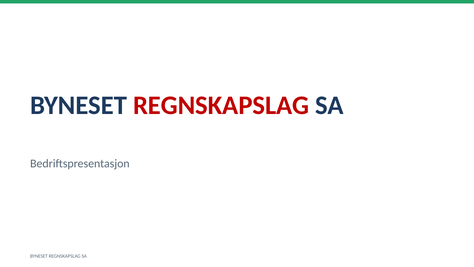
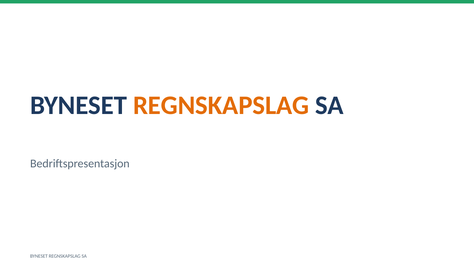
REGNSKAPSLAG at (221, 105) colour: red -> orange
